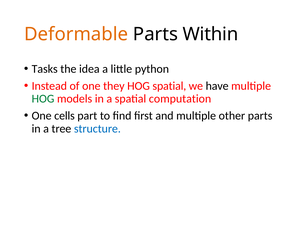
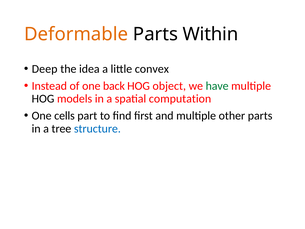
Tasks: Tasks -> Deep
python: python -> convex
they: they -> back
HOG spatial: spatial -> object
have colour: black -> green
HOG at (43, 99) colour: green -> black
